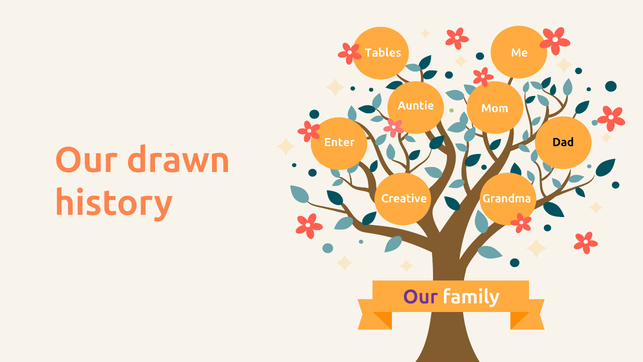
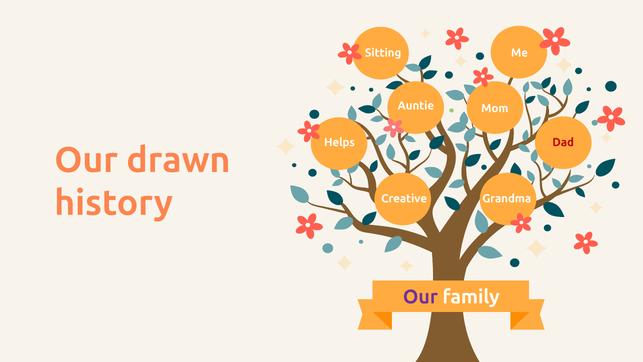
Tables: Tables -> Sitting
Enter: Enter -> Helps
Dad colour: black -> red
